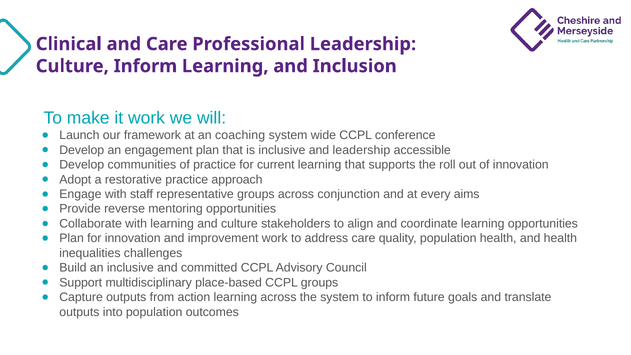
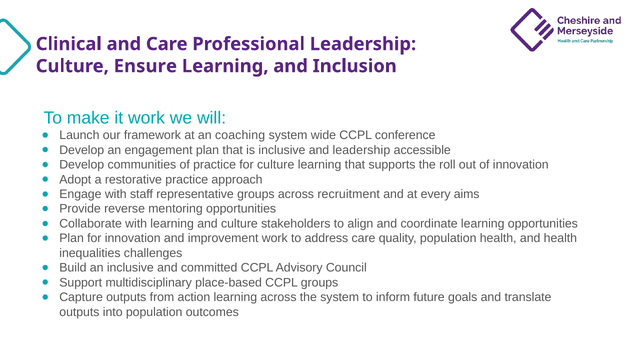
Culture Inform: Inform -> Ensure
for current: current -> culture
conjunction: conjunction -> recruitment
